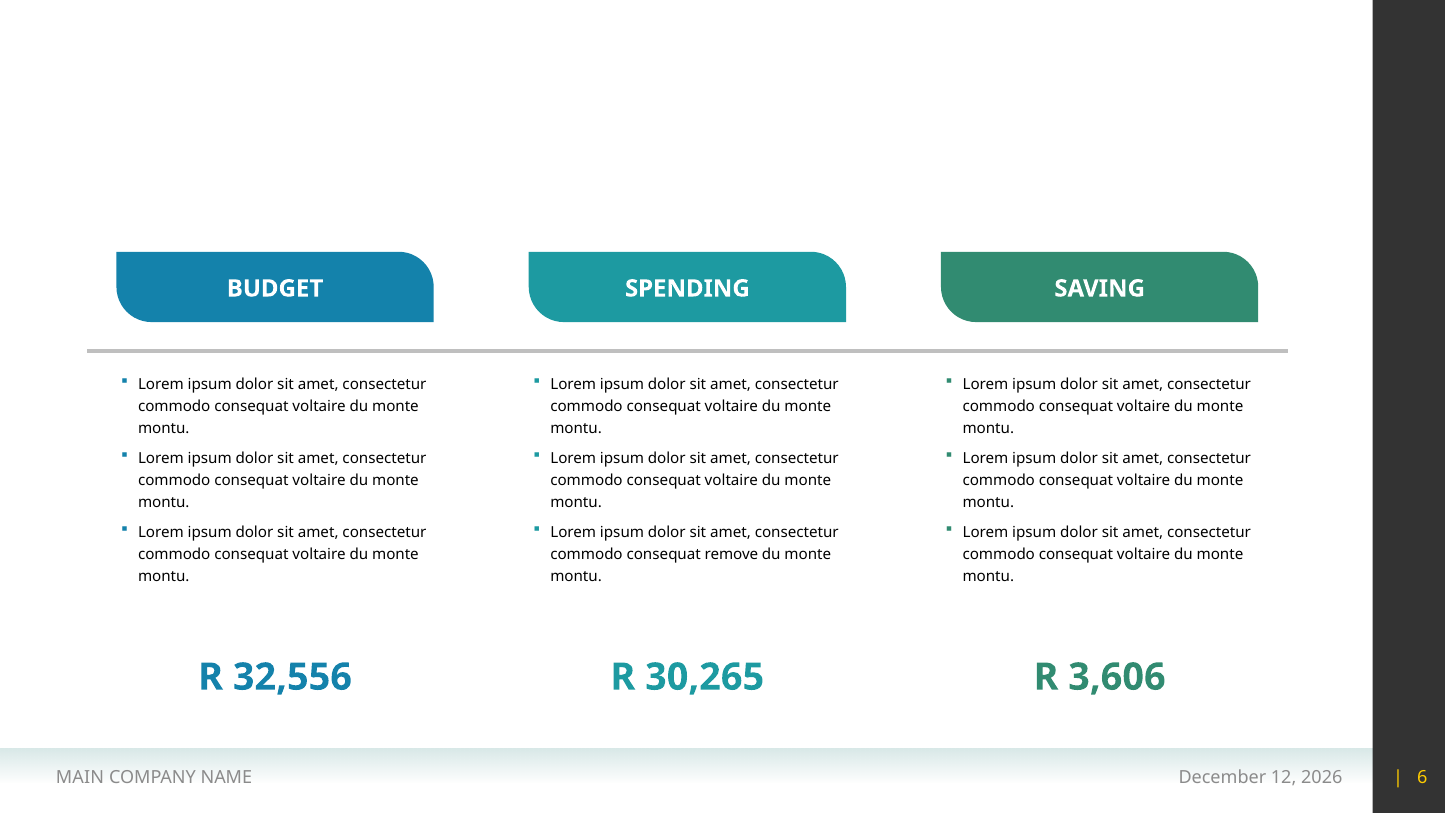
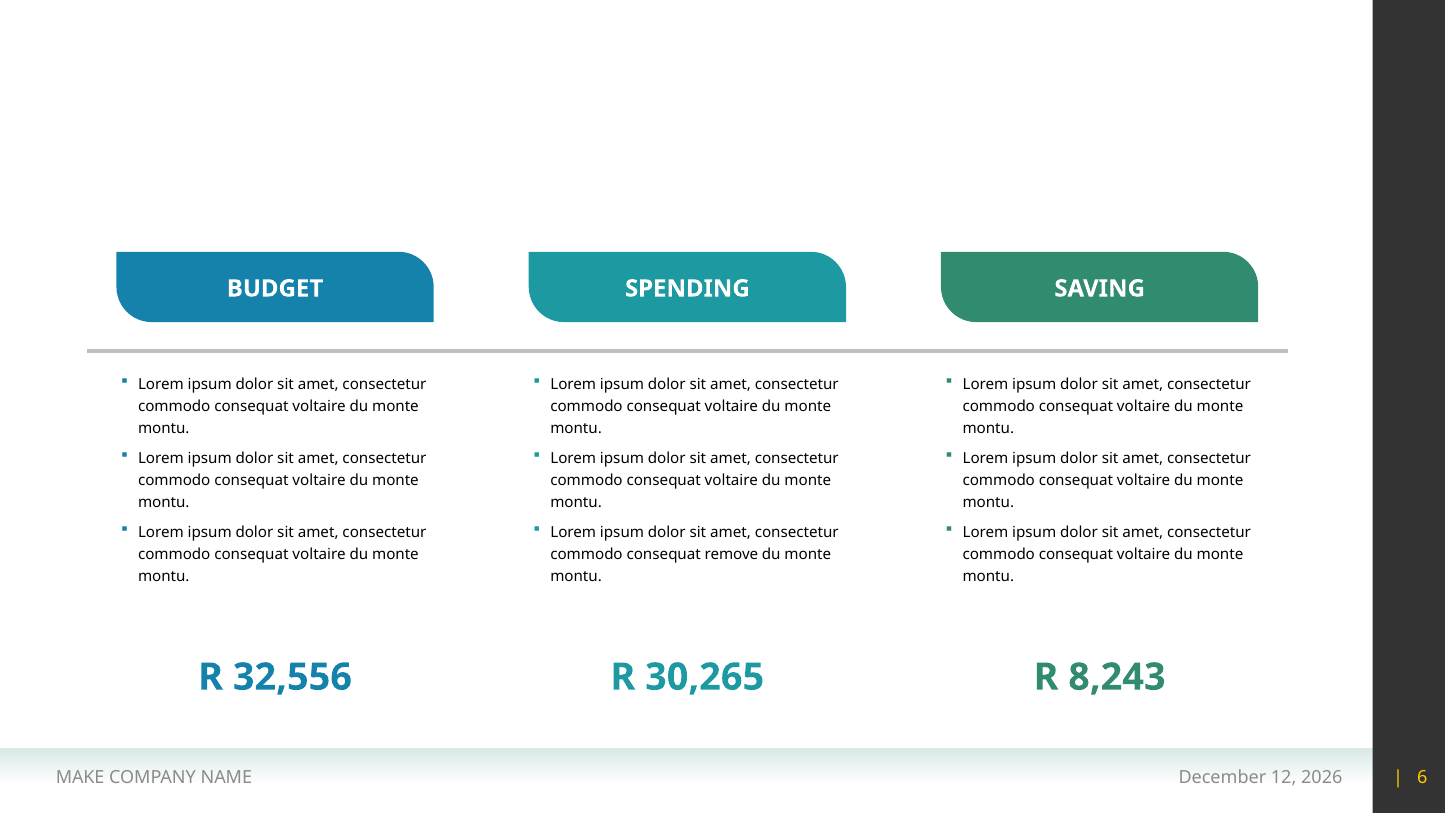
3,606: 3,606 -> 8,243
MAIN: MAIN -> MAKE
